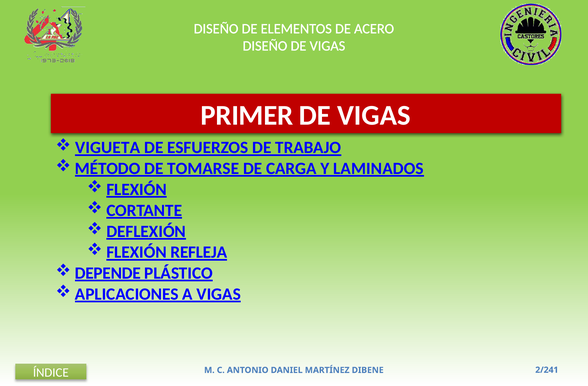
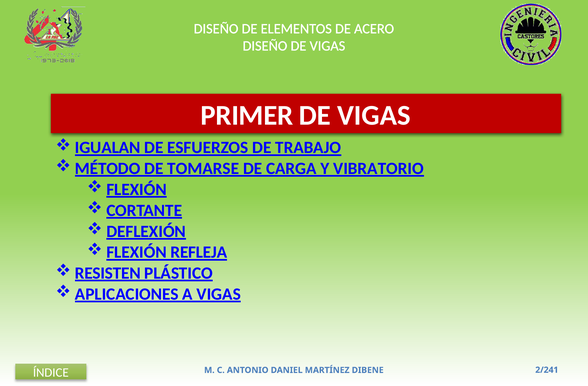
VIGUETA: VIGUETA -> IGUALAN
LAMINADOS: LAMINADOS -> VIBRATORIO
DEPENDE: DEPENDE -> RESISTEN
